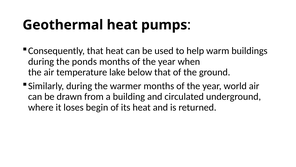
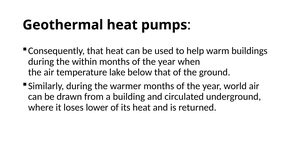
ponds: ponds -> within
begin: begin -> lower
